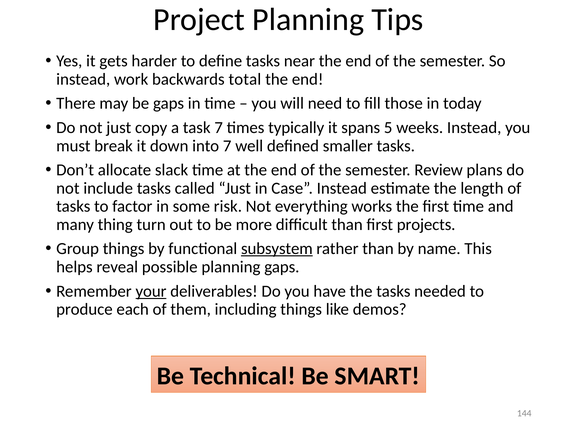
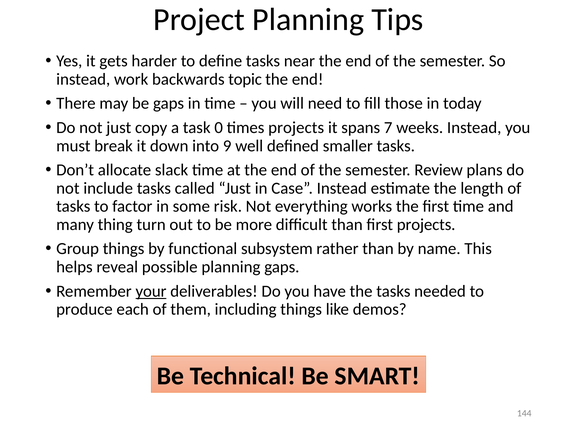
total: total -> topic
task 7: 7 -> 0
times typically: typically -> projects
5: 5 -> 7
into 7: 7 -> 9
subsystem underline: present -> none
